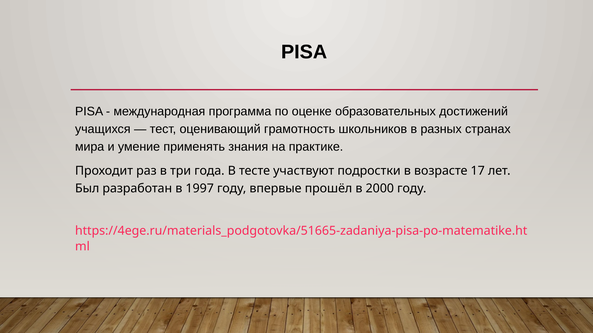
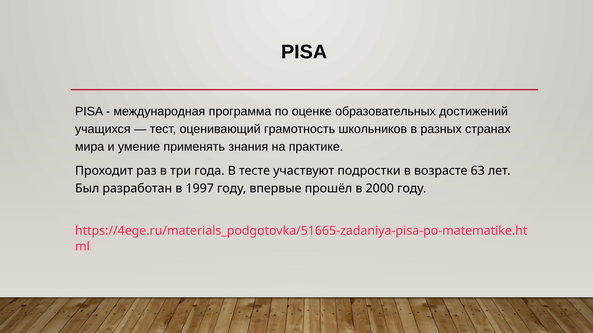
17: 17 -> 63
